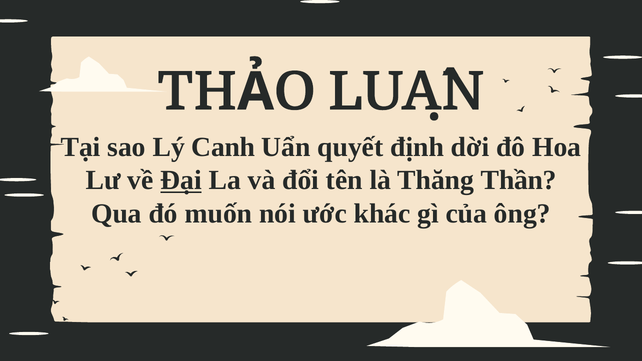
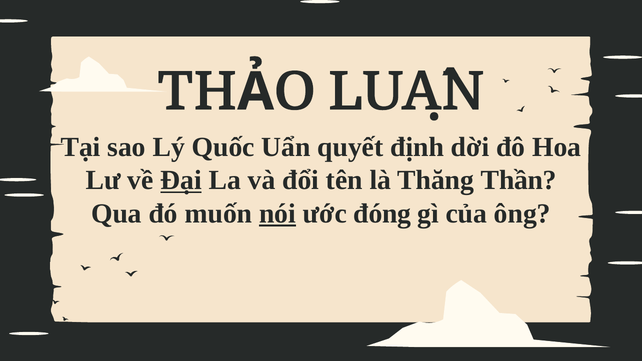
Canh: Canh -> Quốc
nói underline: none -> present
khác: khác -> đóng
